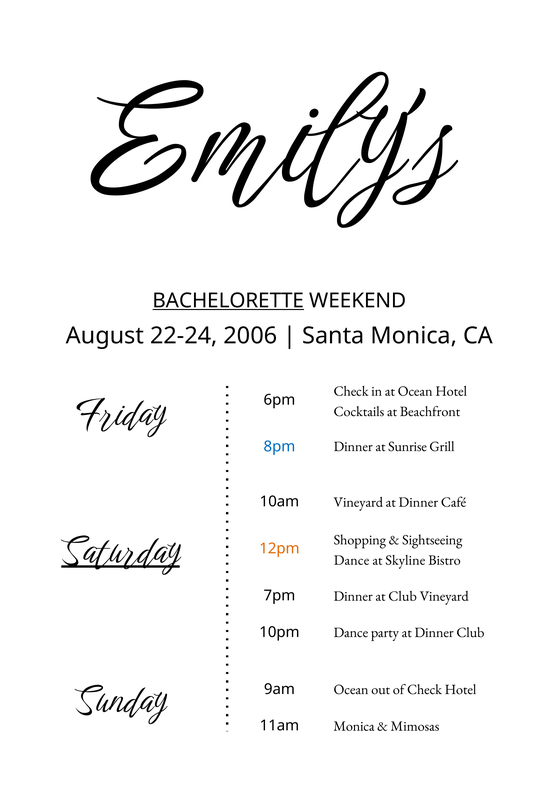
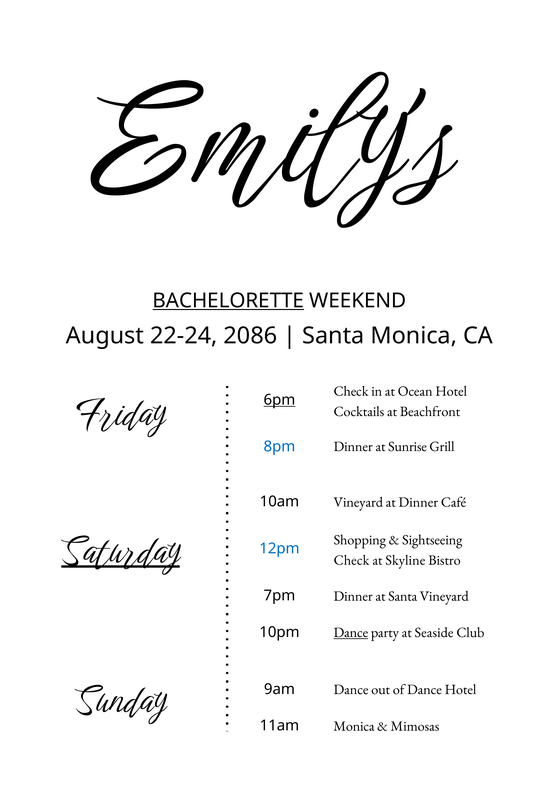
2006: 2006 -> 2086
6pm underline: none -> present
12pm colour: orange -> blue
Dance at (352, 560): Dance -> Check
at Club: Club -> Santa
Dance at (351, 632) underline: none -> present
party at Dinner: Dinner -> Seaside
9am Ocean: Ocean -> Dance
of Check: Check -> Dance
